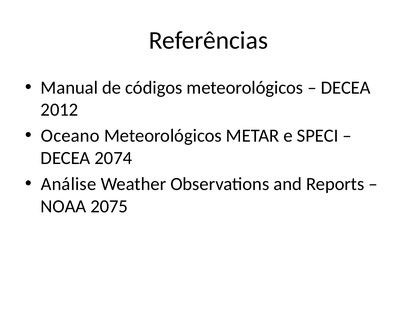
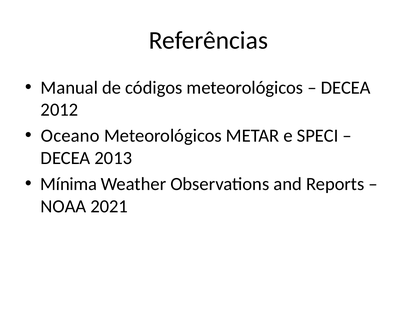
2074: 2074 -> 2013
Análise: Análise -> Mínima
2075: 2075 -> 2021
